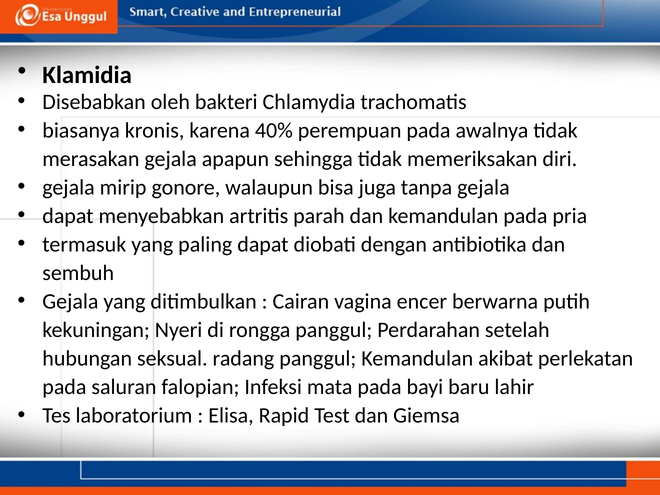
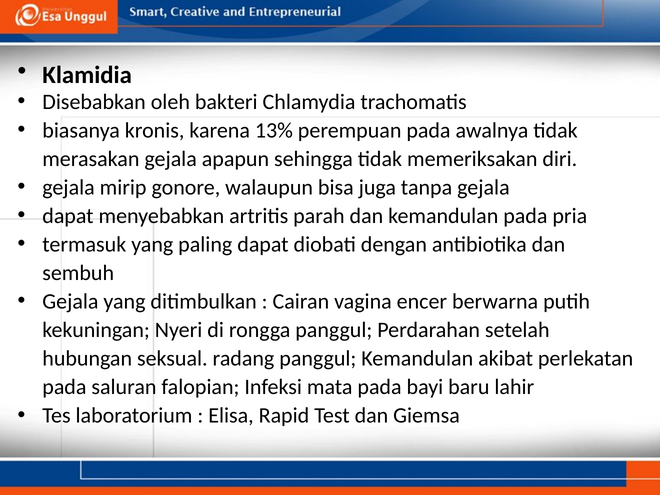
40%: 40% -> 13%
